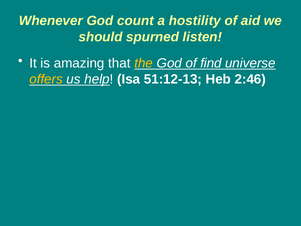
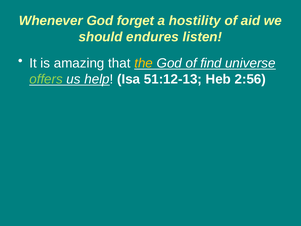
count: count -> forget
spurned: spurned -> endures
offers colour: yellow -> light green
2:46: 2:46 -> 2:56
